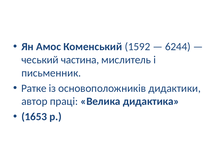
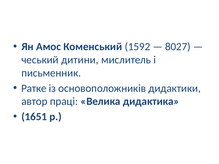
6244: 6244 -> 8027
частина: частина -> дитини
1653: 1653 -> 1651
